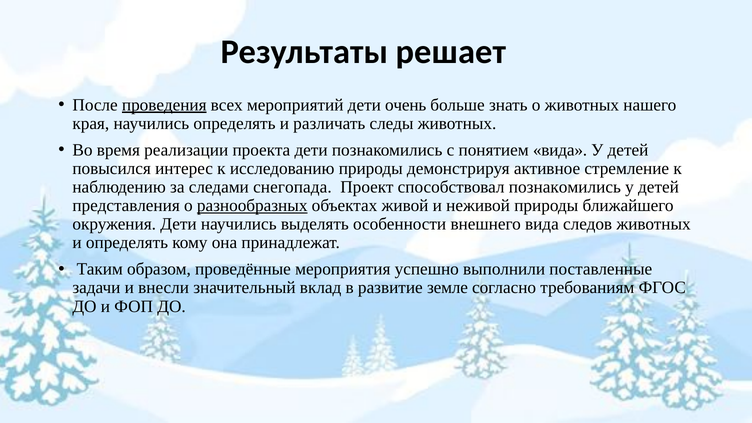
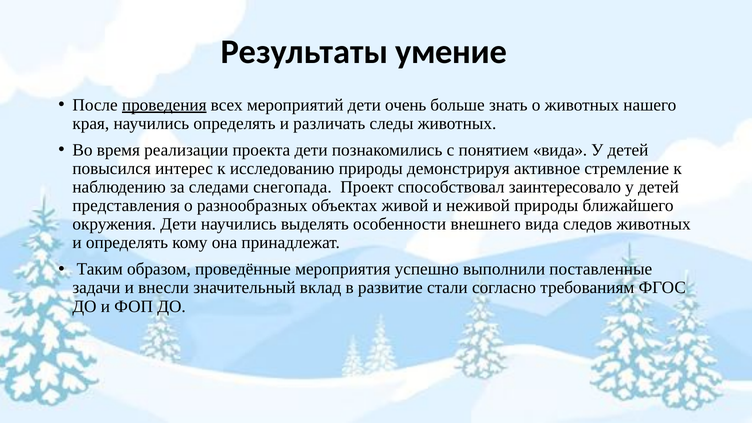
решает: решает -> умение
способствовал познакомились: познакомились -> заинтересовало
разнообразных underline: present -> none
земле: земле -> стали
